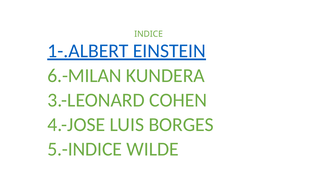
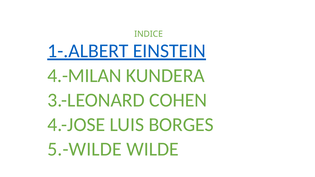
6.-MILAN: 6.-MILAN -> 4.-MILAN
5.-INDICE: 5.-INDICE -> 5.-WILDE
